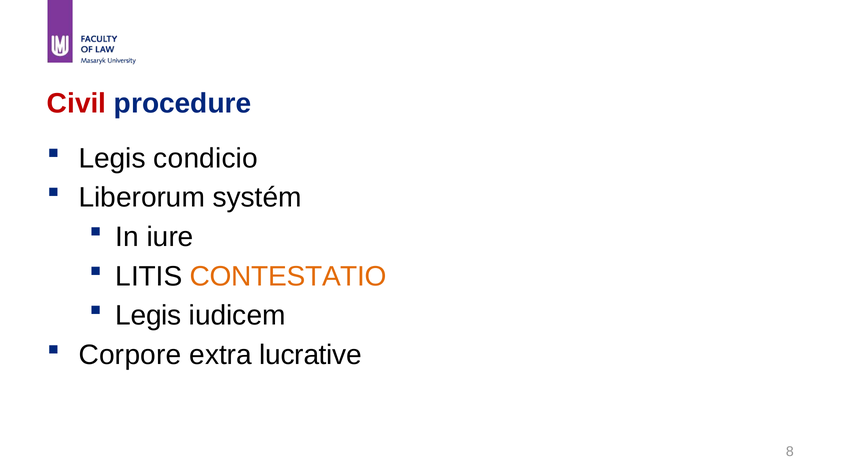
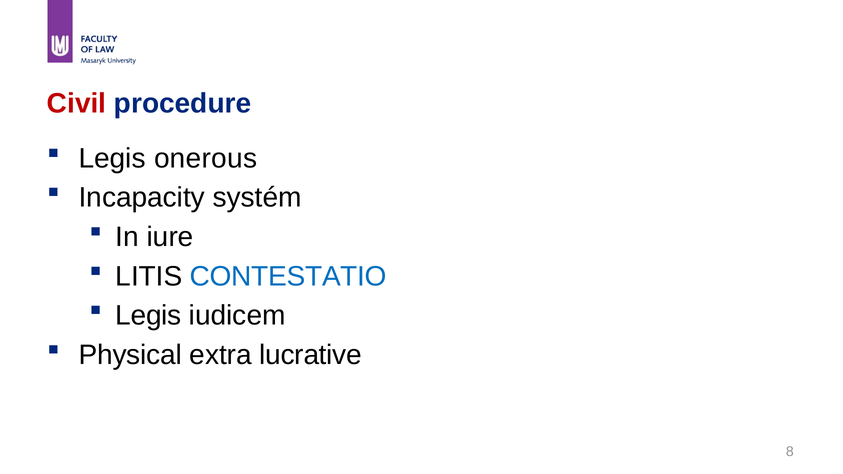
condicio: condicio -> onerous
Liberorum: Liberorum -> Incapacity
CONTESTATIO colour: orange -> blue
Corpore: Corpore -> Physical
